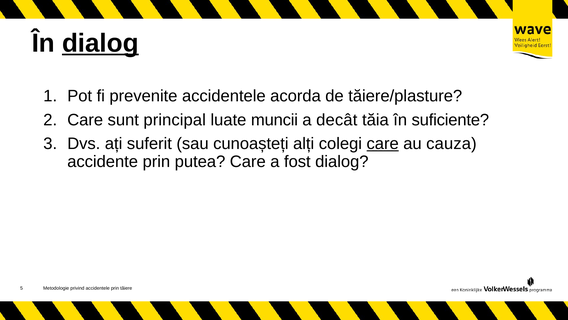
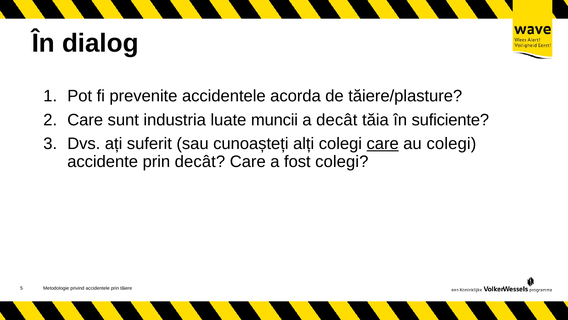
dialog at (100, 43) underline: present -> none
principal: principal -> industria
au cauza: cauza -> colegi
prin putea: putea -> decât
fost dialog: dialog -> colegi
